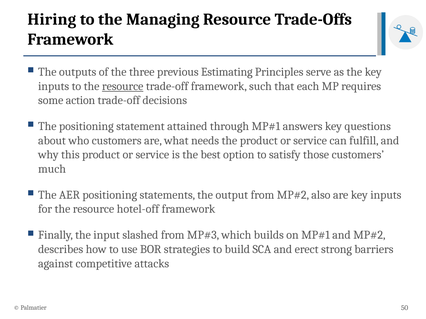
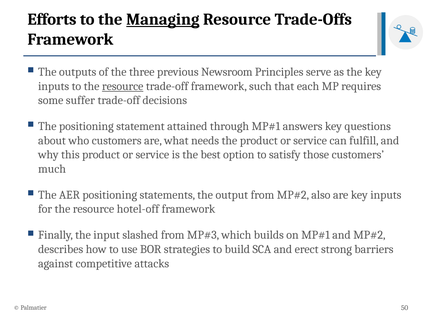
Hiring: Hiring -> Efforts
Managing underline: none -> present
Estimating: Estimating -> Newsroom
action: action -> suffer
